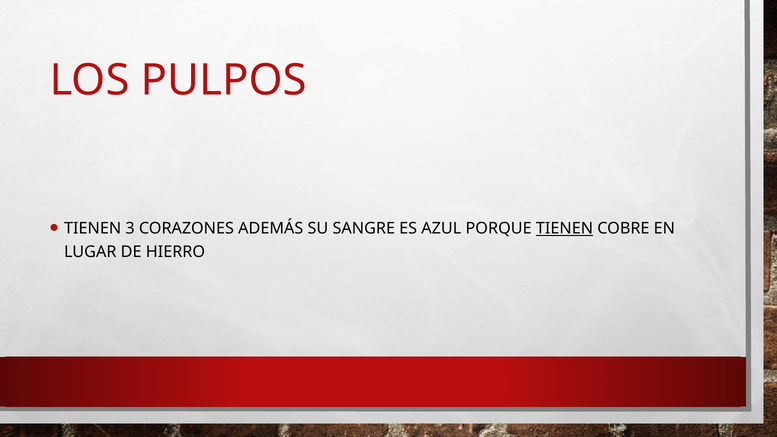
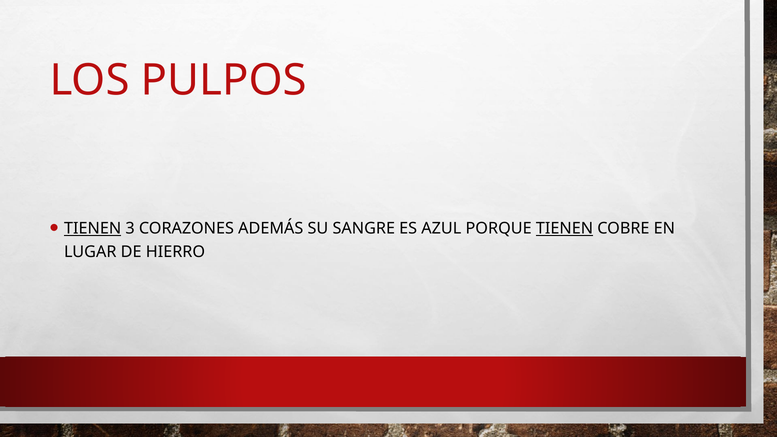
TIENEN at (93, 228) underline: none -> present
